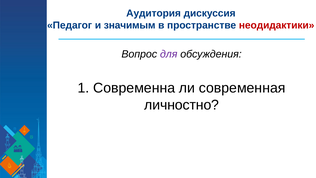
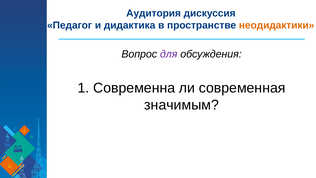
значимым: значимым -> дидактика
неодидактики colour: red -> orange
личностно: личностно -> значимым
